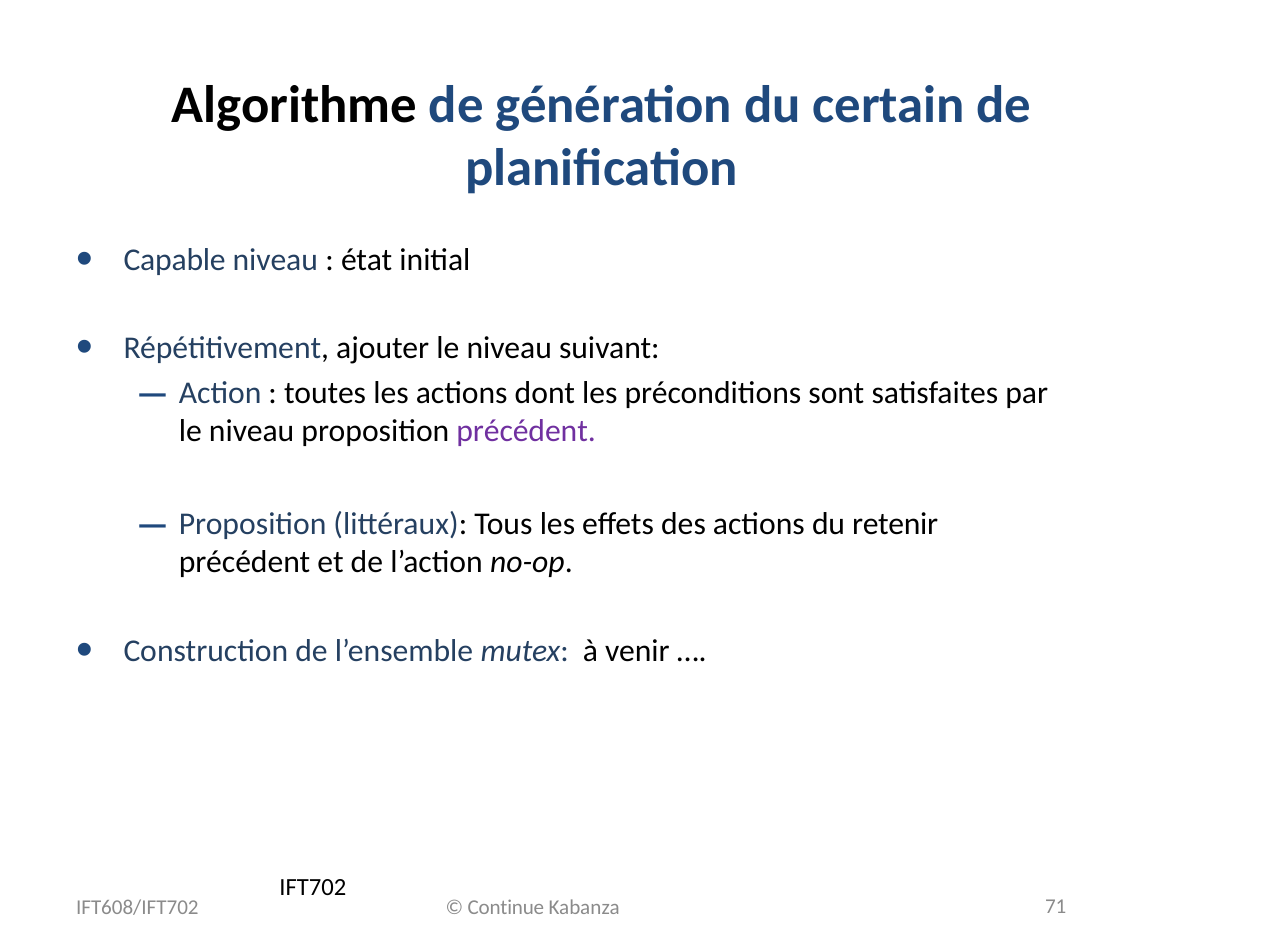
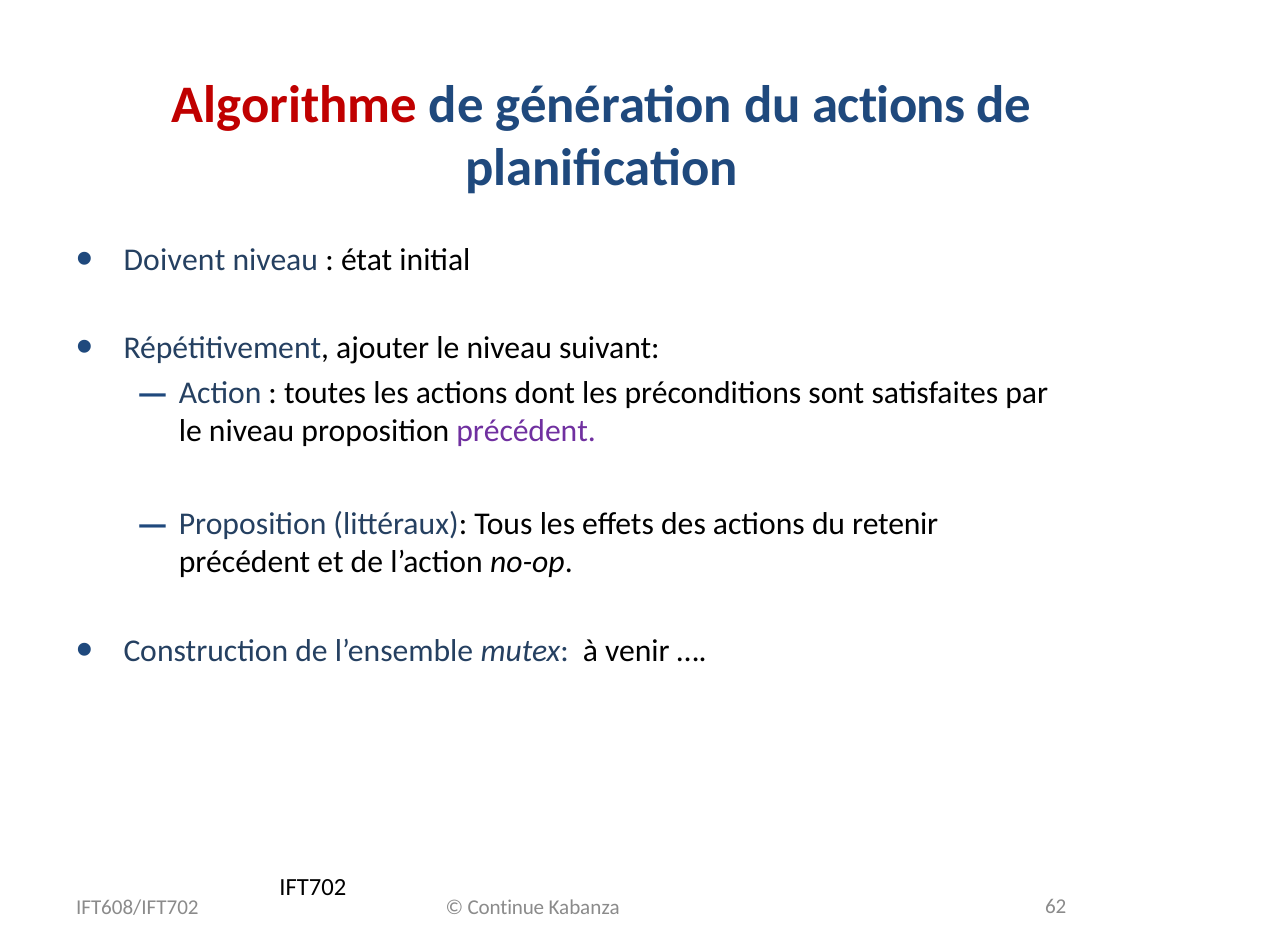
Algorithme colour: black -> red
du certain: certain -> actions
Capable: Capable -> Doivent
71: 71 -> 62
